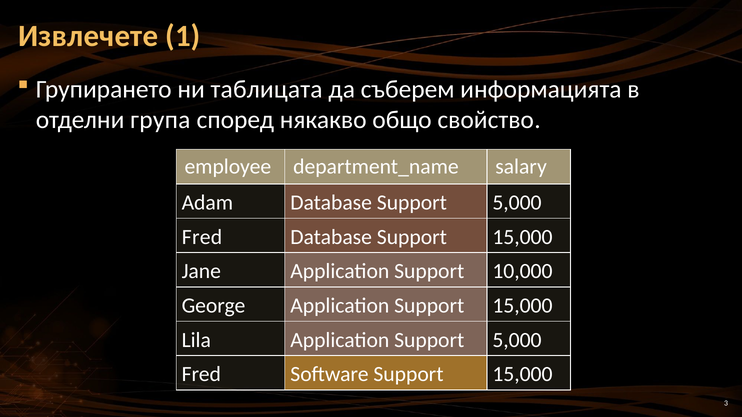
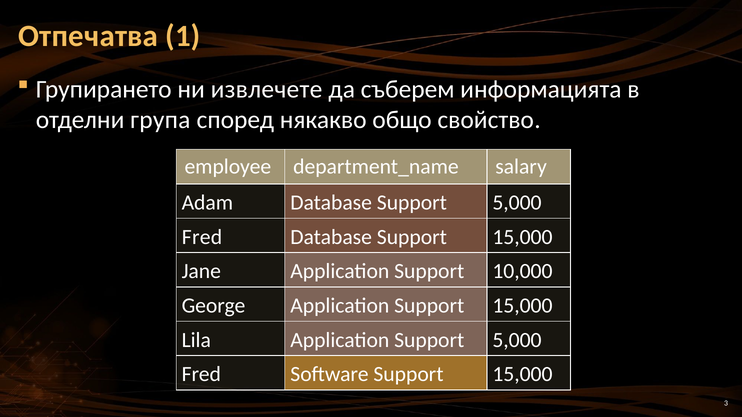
Извлечете: Извлечете -> Отпечатва
таблицата: таблицата -> извлечете
